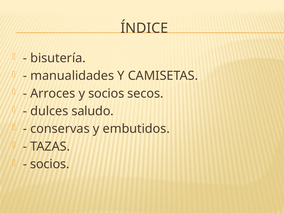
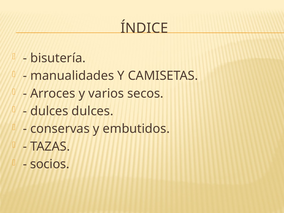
y socios: socios -> varios
dulces saludo: saludo -> dulces
